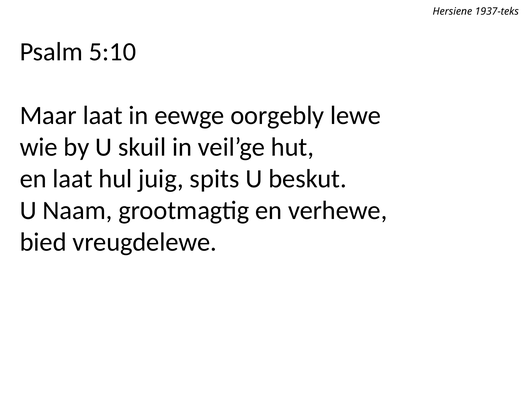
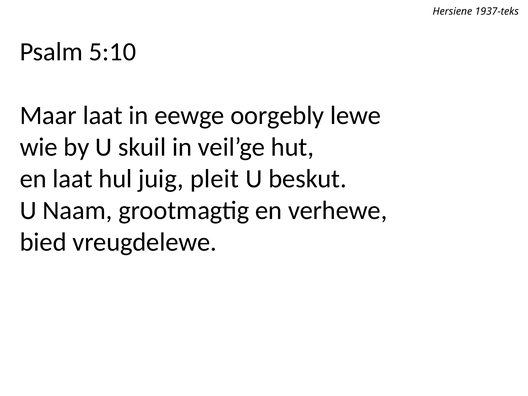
spits: spits -> pleit
